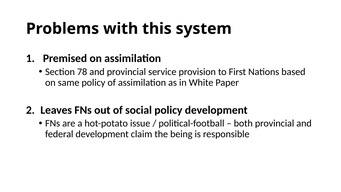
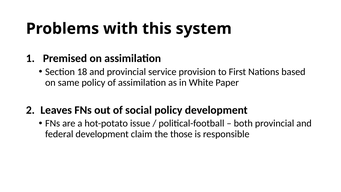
78: 78 -> 18
being: being -> those
